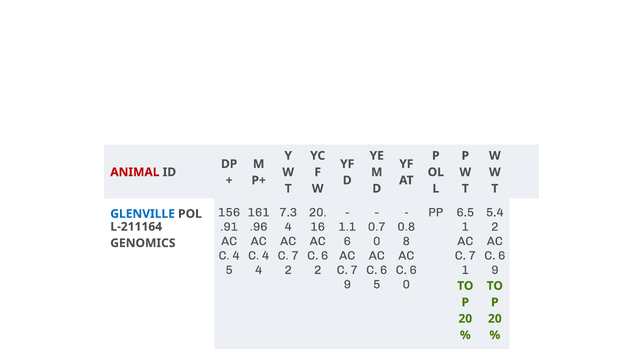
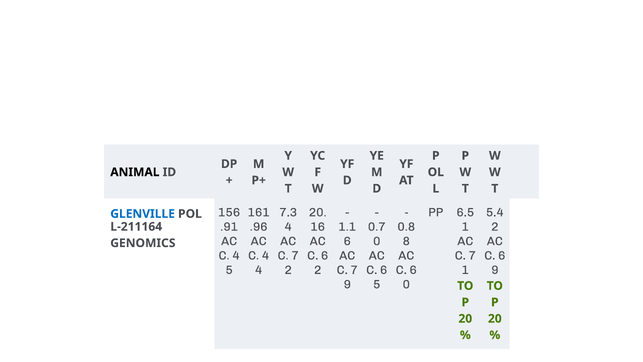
ANIMAL colour: red -> black
